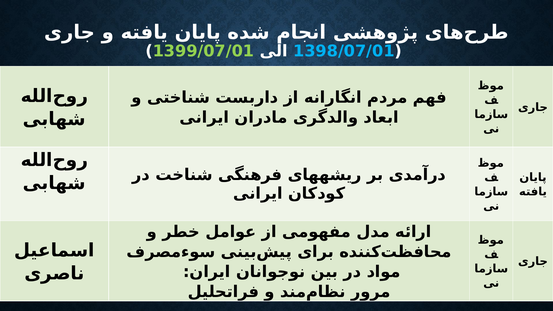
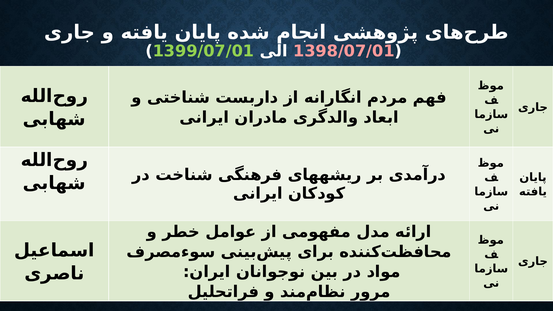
1398/07/01 colour: light blue -> pink
